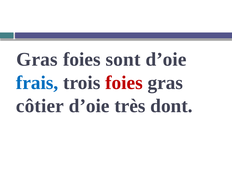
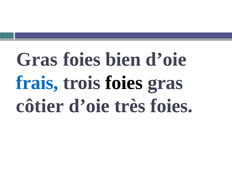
sont: sont -> bien
foies at (124, 83) colour: red -> black
très dont: dont -> foies
